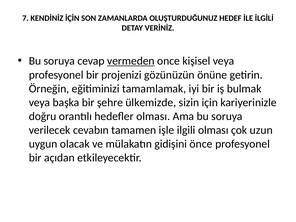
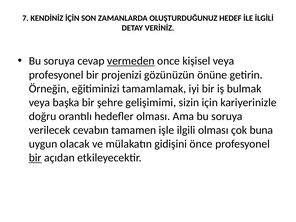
ülkemizde: ülkemizde -> gelişimimi
uzun: uzun -> buna
bir at (35, 158) underline: none -> present
